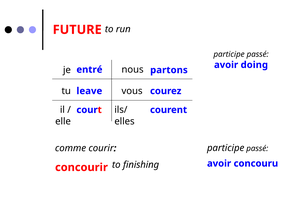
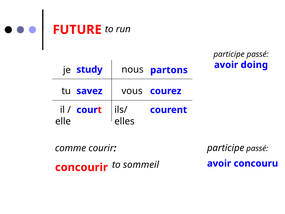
entré: entré -> study
leave: leave -> savez
finishing: finishing -> sommeil
